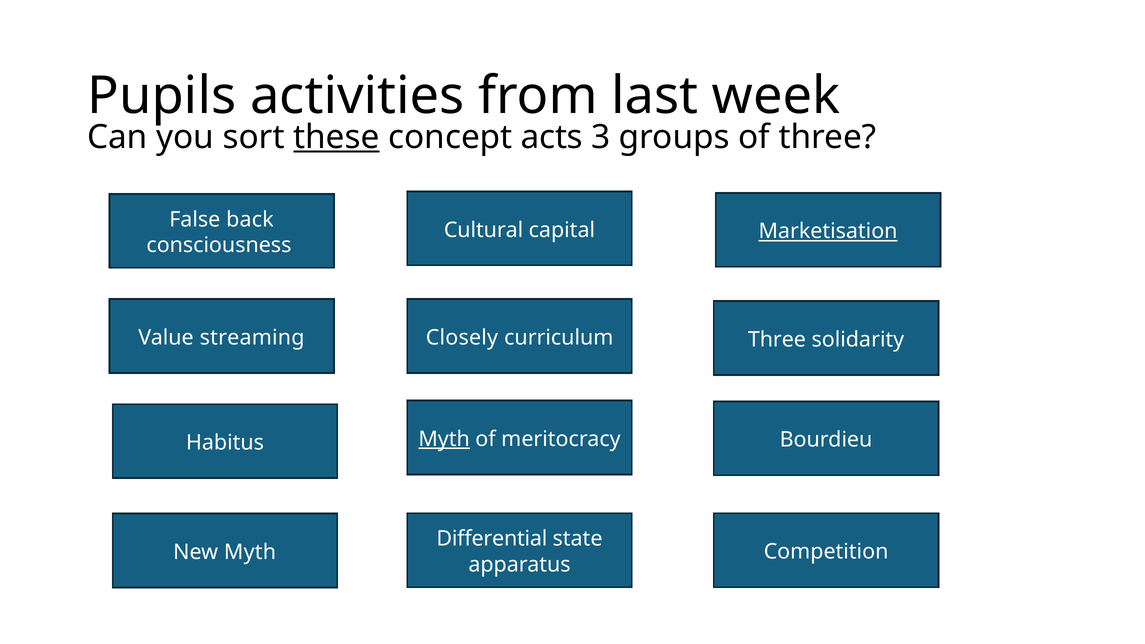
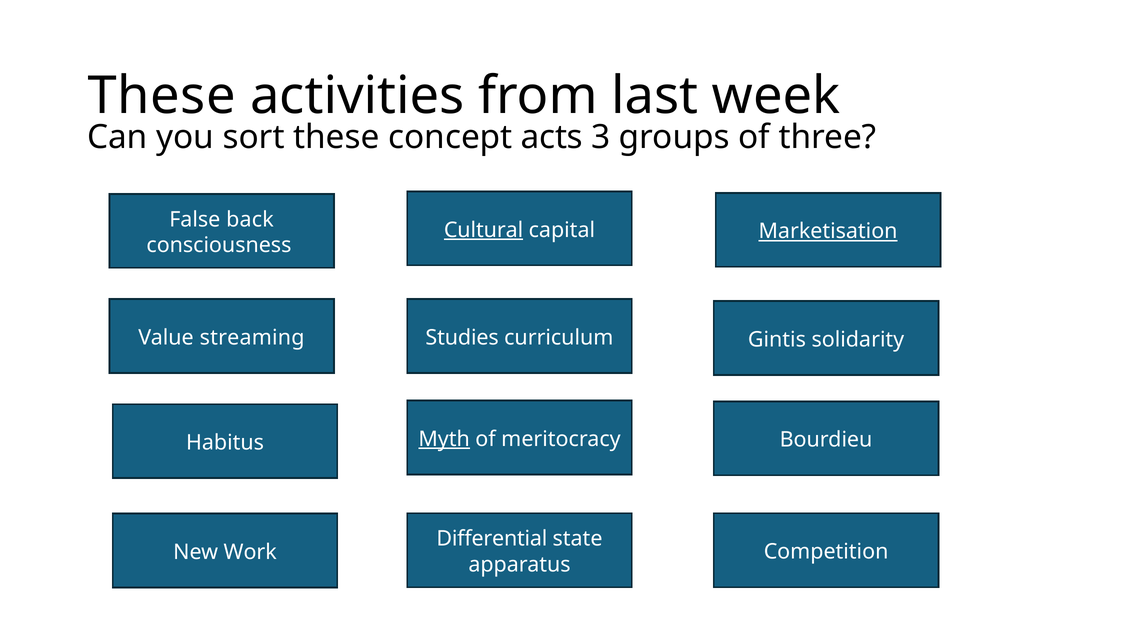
Pupils at (162, 96): Pupils -> These
these at (336, 137) underline: present -> none
Cultural underline: none -> present
Closely: Closely -> Studies
Three at (777, 339): Three -> Gintis
New Myth: Myth -> Work
